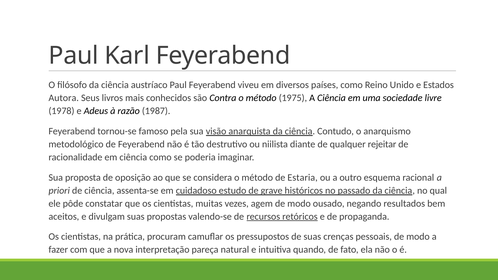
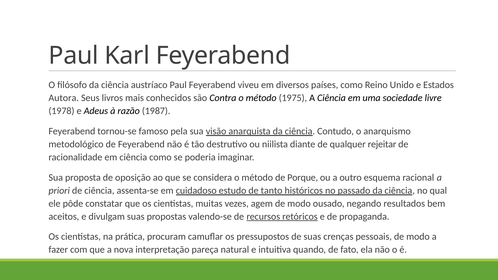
Estaria: Estaria -> Porque
grave: grave -> tanto
